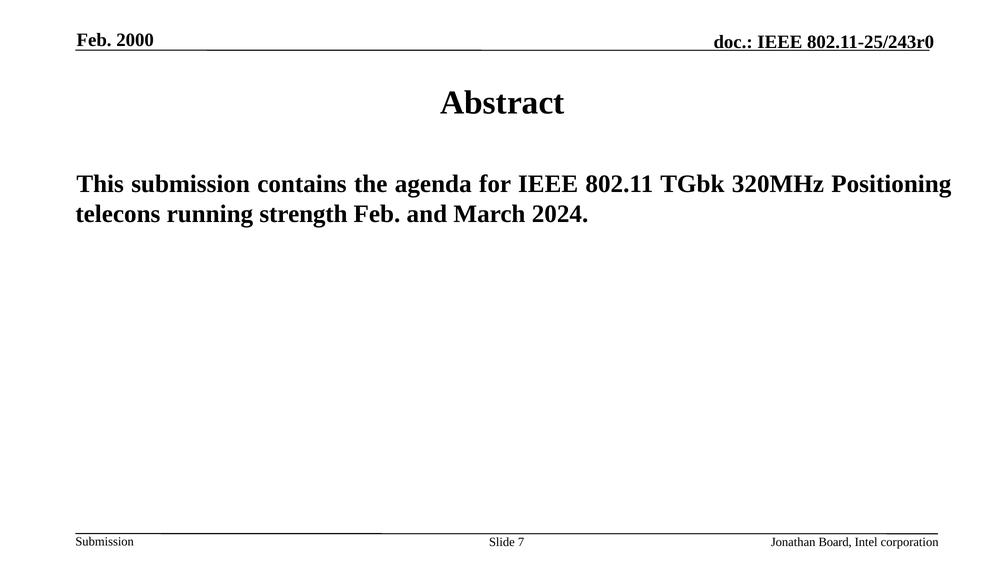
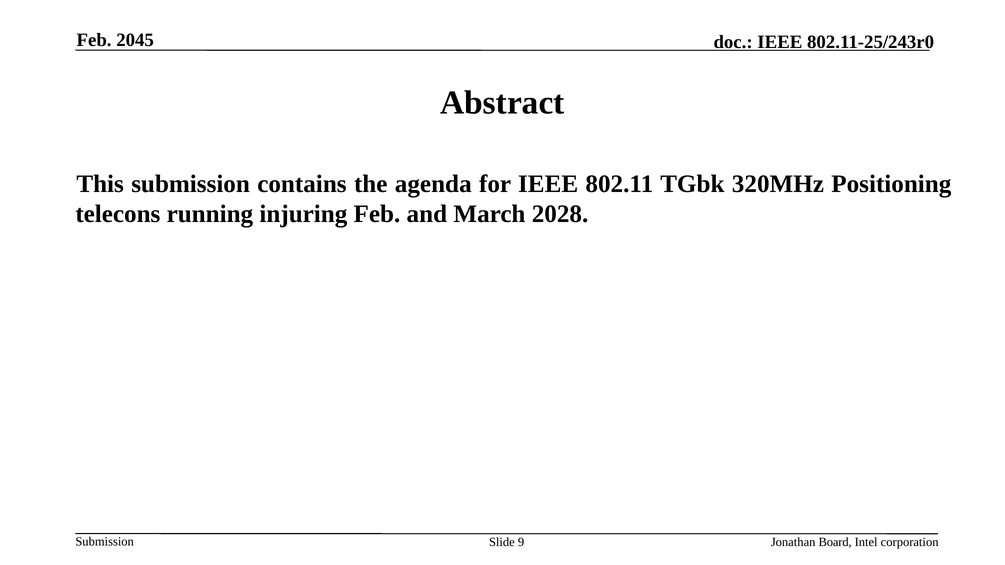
2000: 2000 -> 2045
strength: strength -> injuring
2024: 2024 -> 2028
7: 7 -> 9
